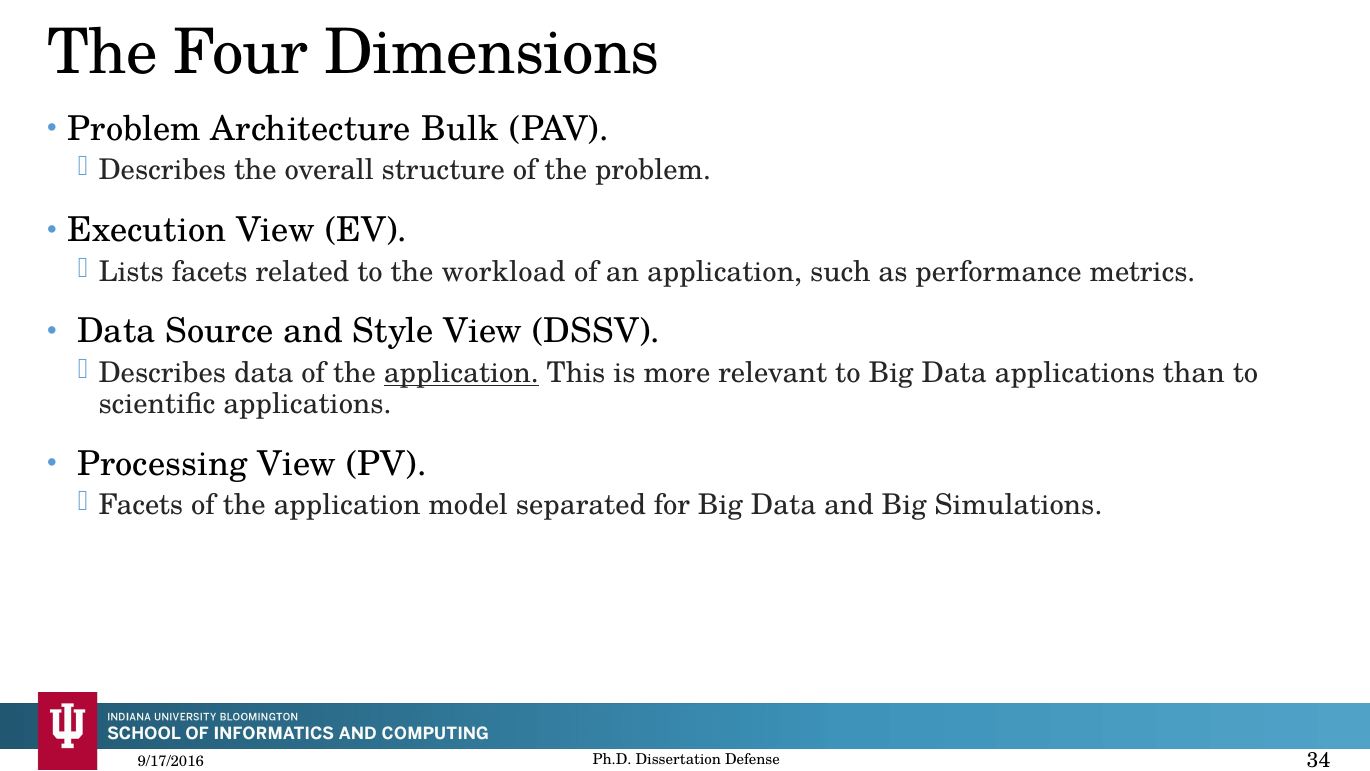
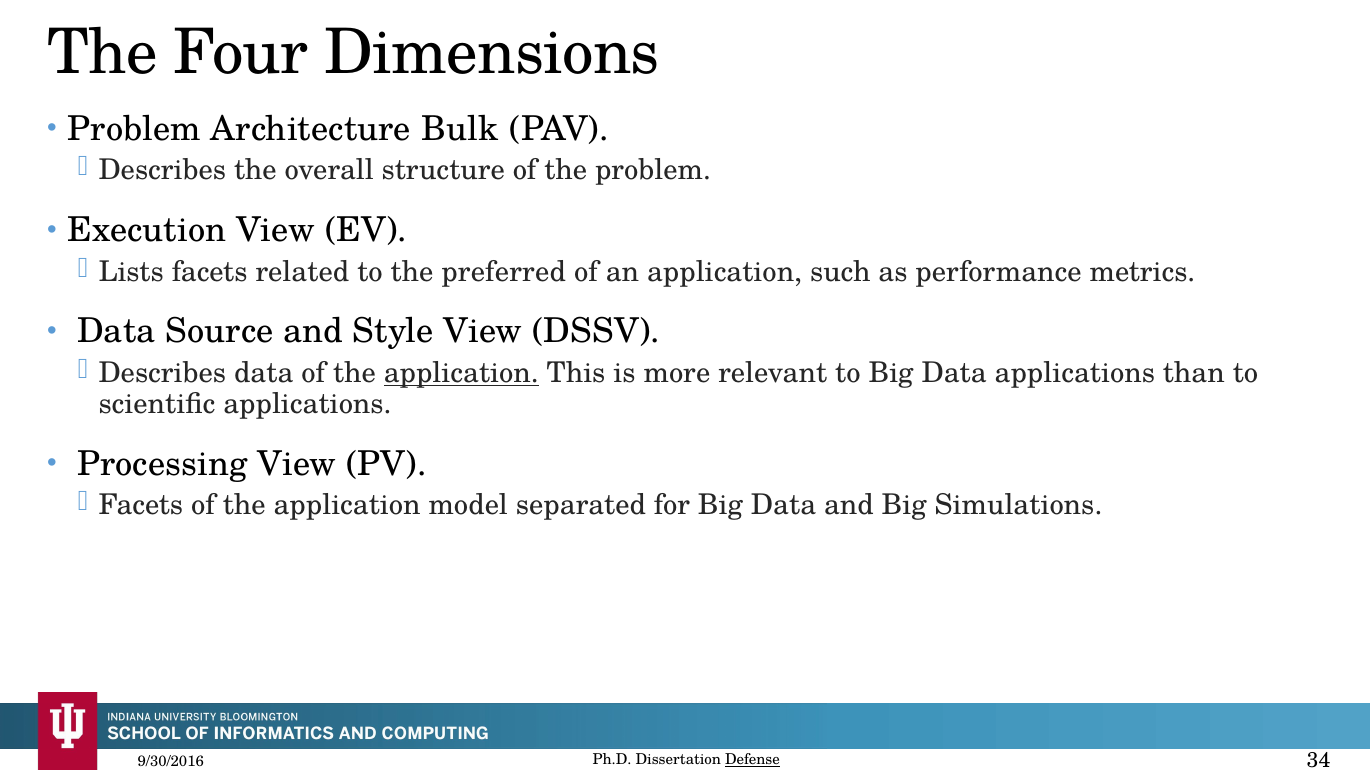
workload: workload -> preferred
9/17/2016: 9/17/2016 -> 9/30/2016
Defense underline: none -> present
